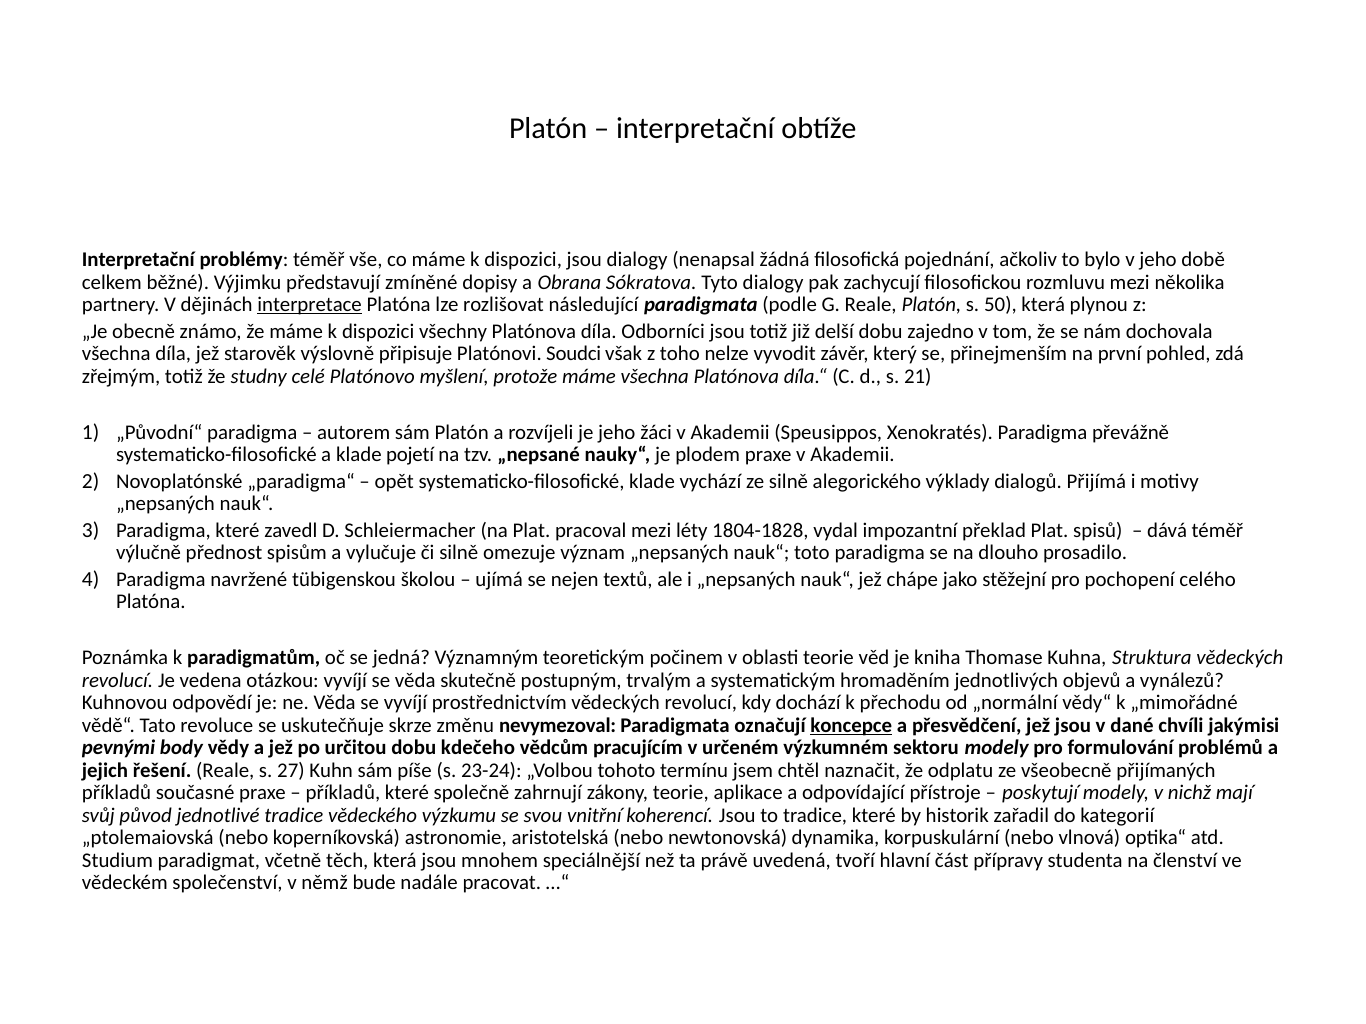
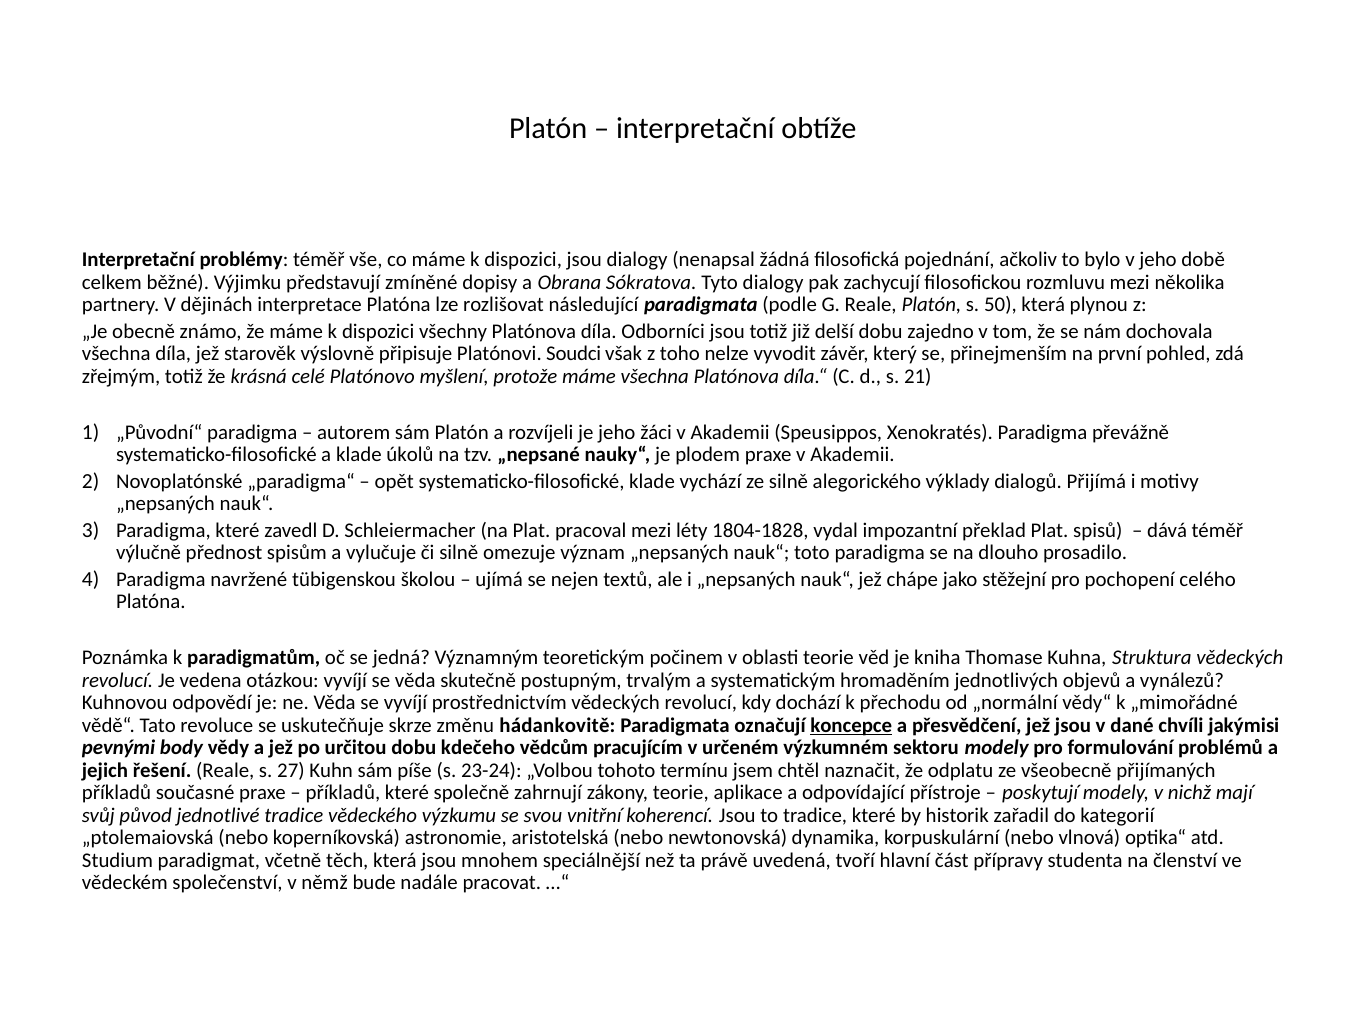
interpretace underline: present -> none
studny: studny -> krásná
pojetí: pojetí -> úkolů
nevymezoval: nevymezoval -> hádankovitě
